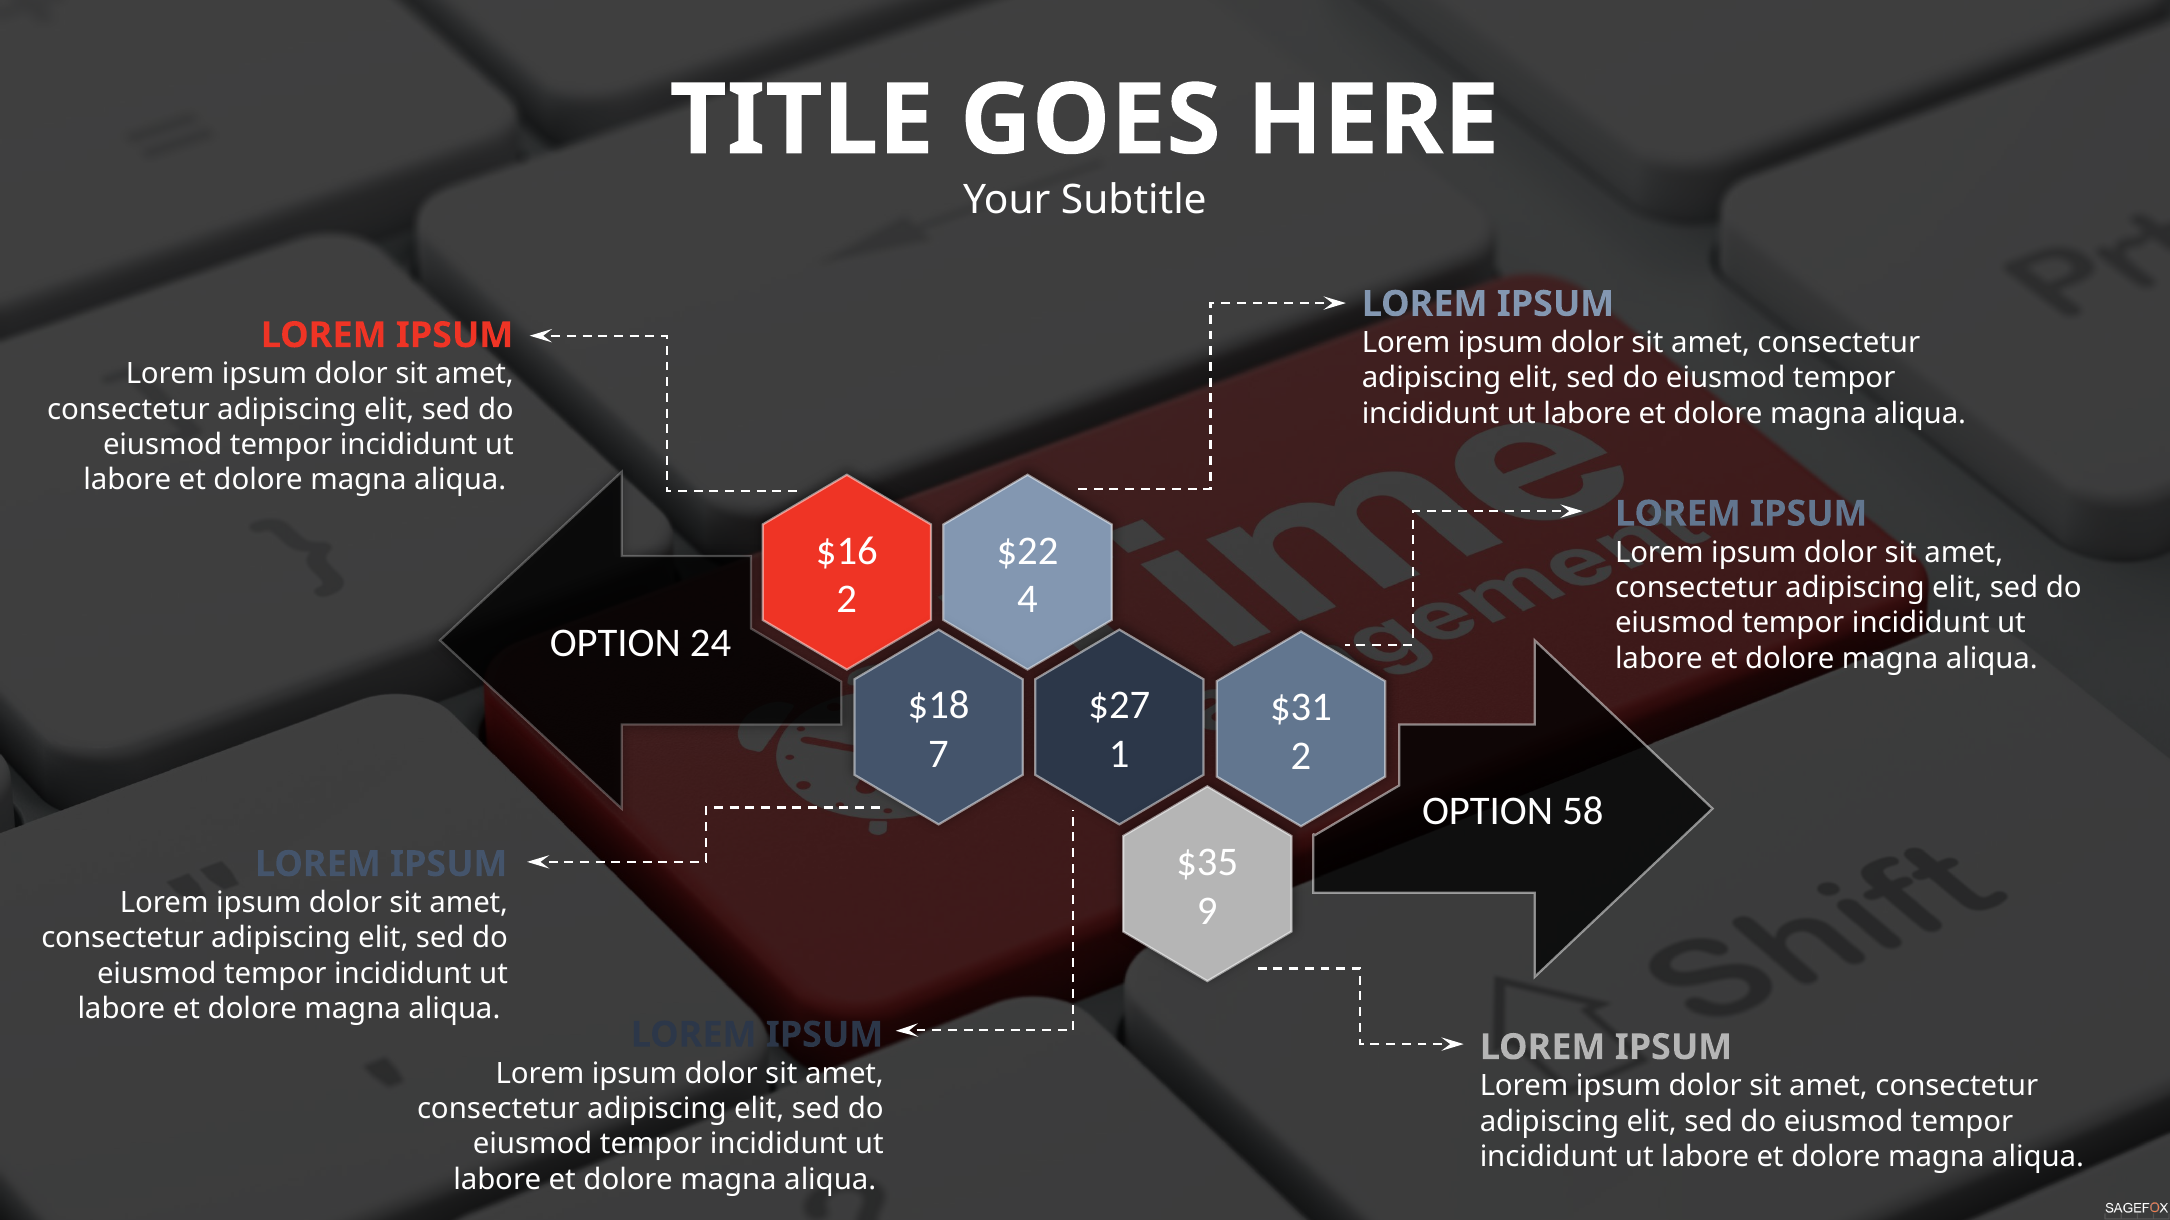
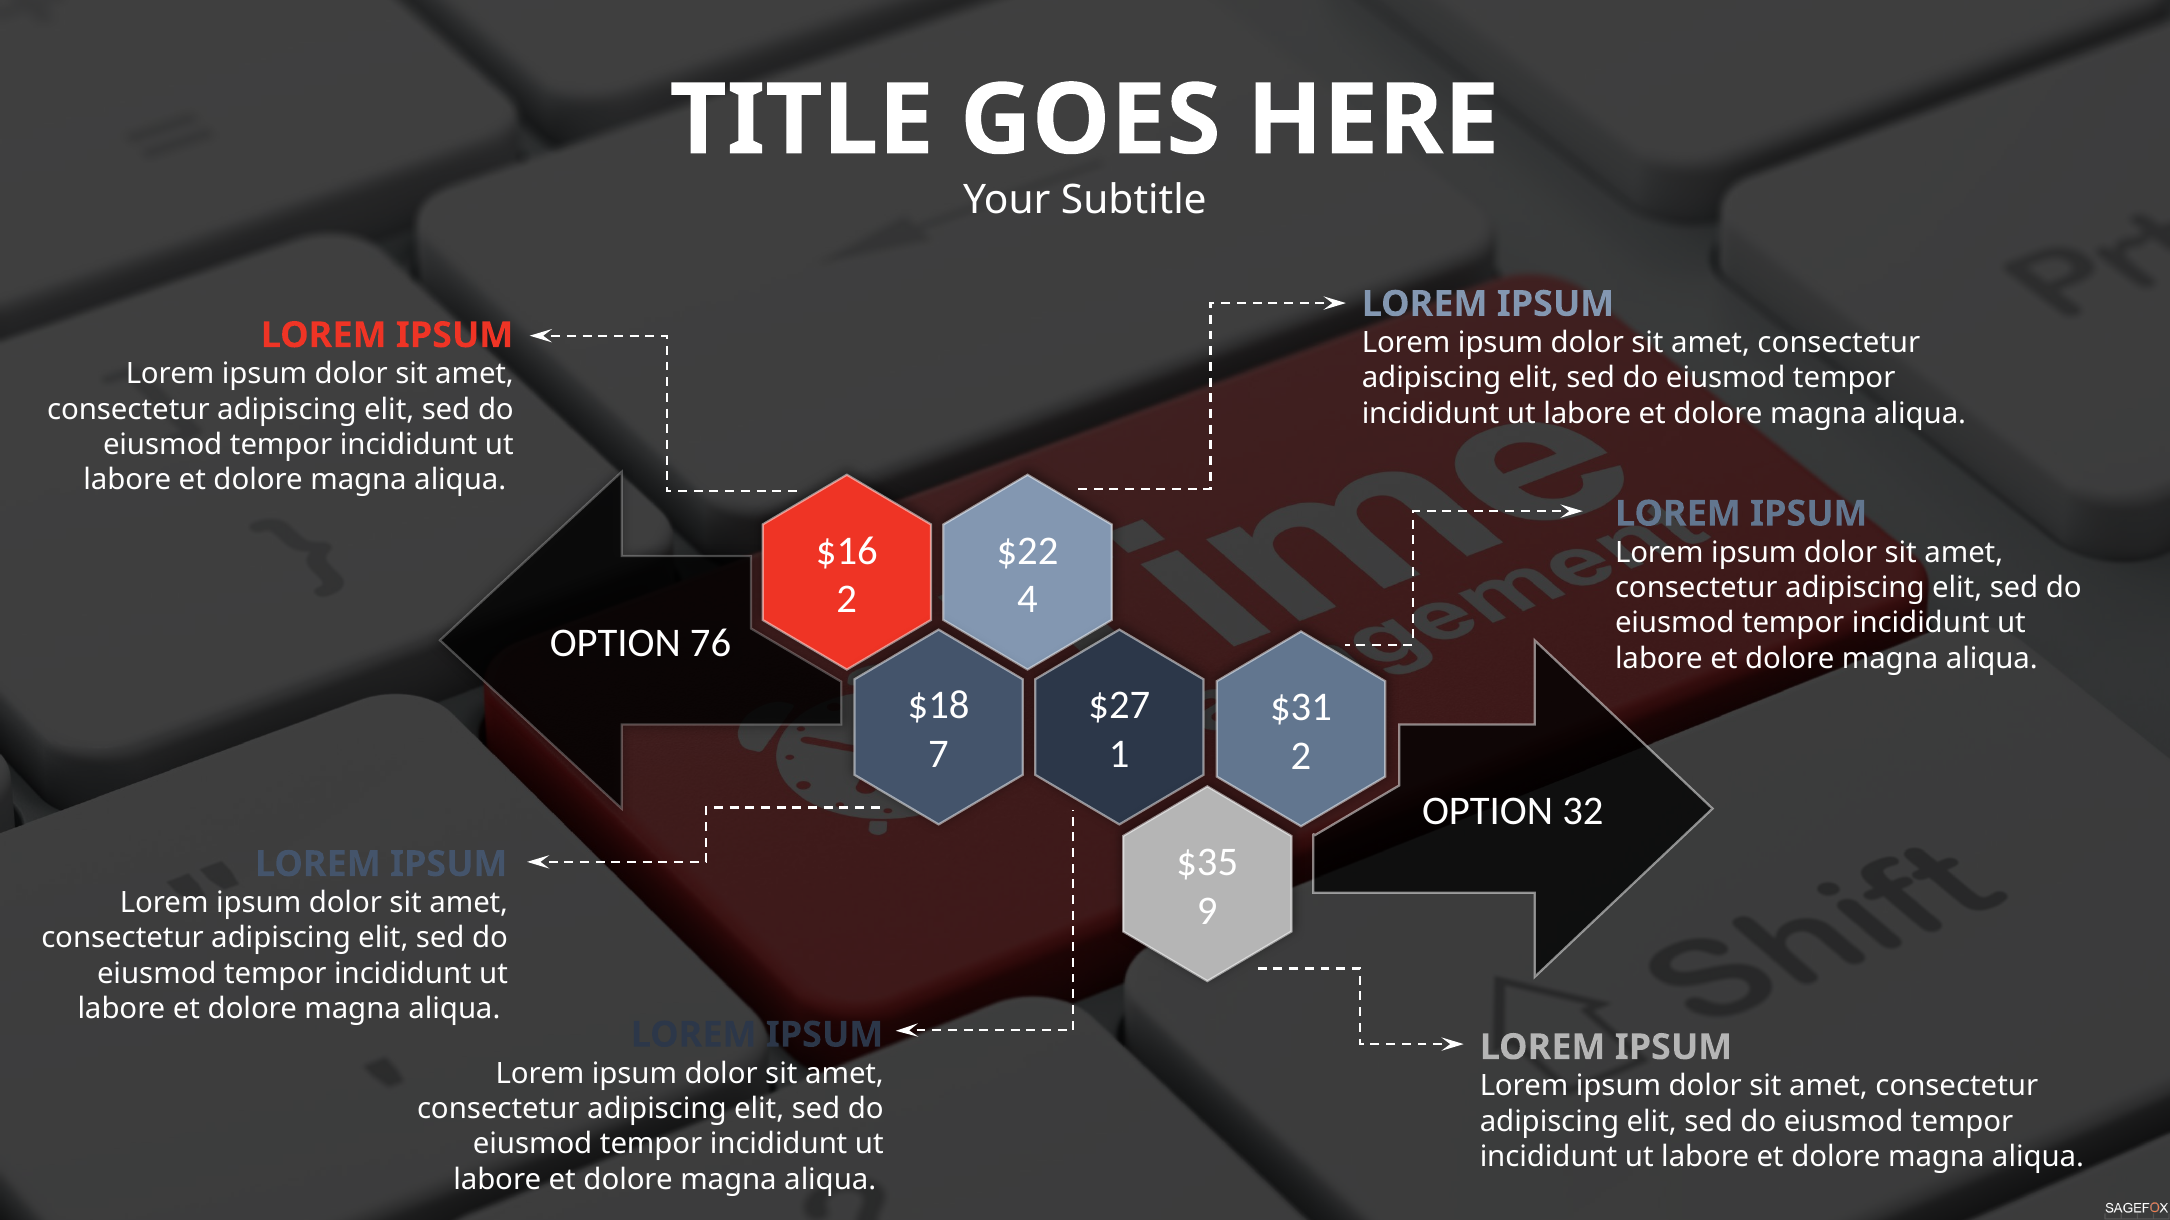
24: 24 -> 76
58: 58 -> 32
